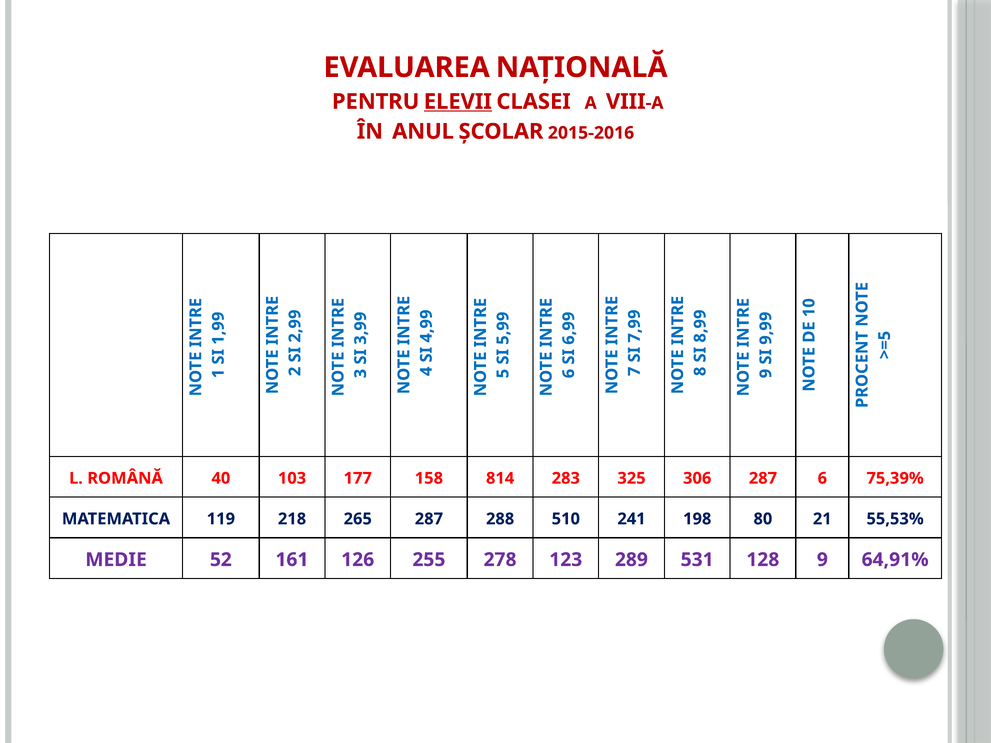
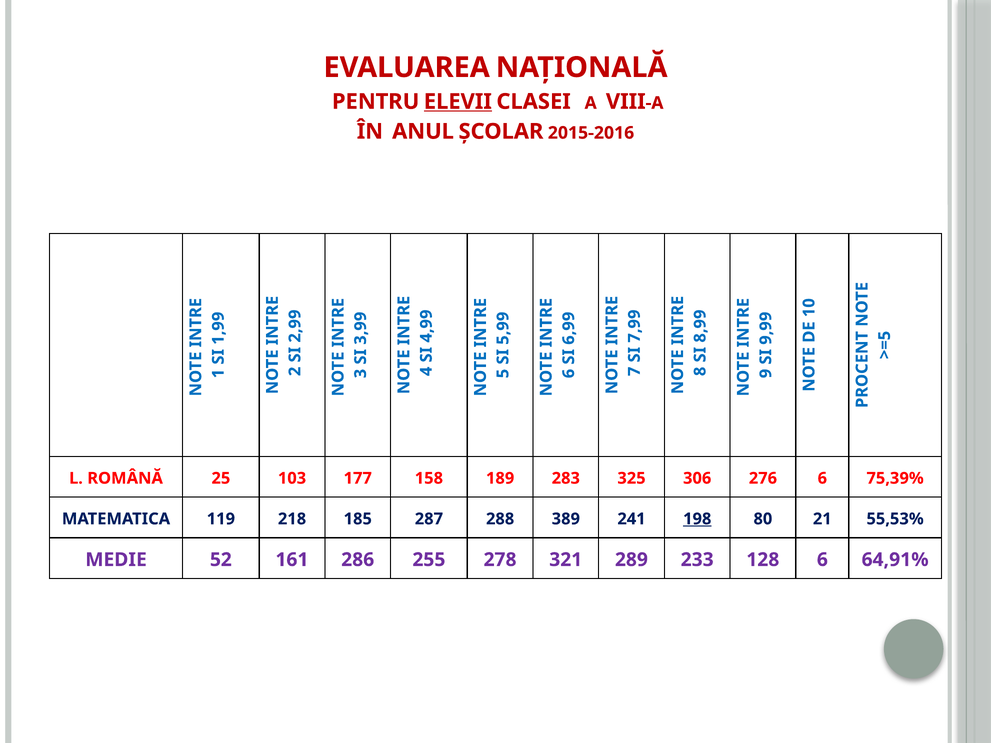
40: 40 -> 25
814: 814 -> 189
306 287: 287 -> 276
265: 265 -> 185
510: 510 -> 389
198 underline: none -> present
126: 126 -> 286
123: 123 -> 321
531: 531 -> 233
128 9: 9 -> 6
